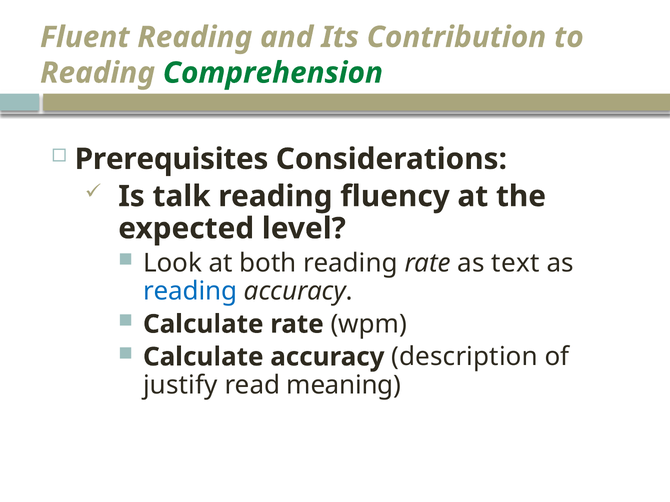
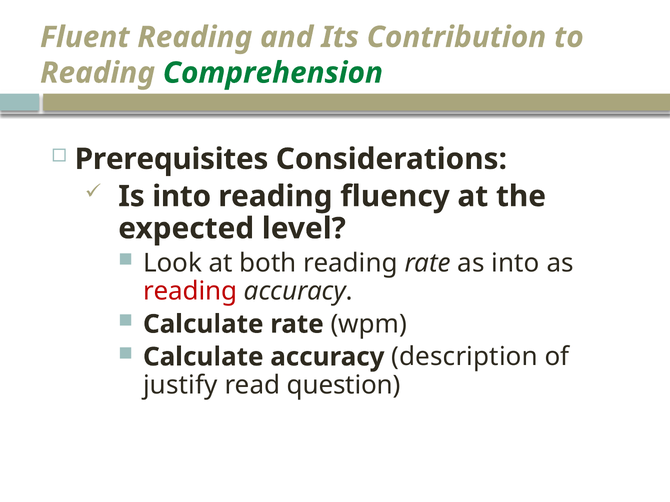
Is talk: talk -> into
as text: text -> into
reading at (190, 292) colour: blue -> red
meaning: meaning -> question
